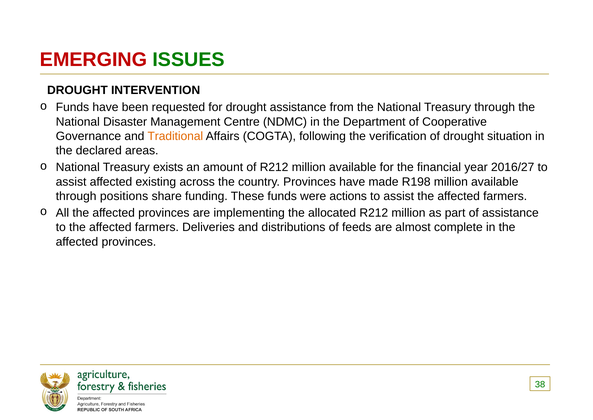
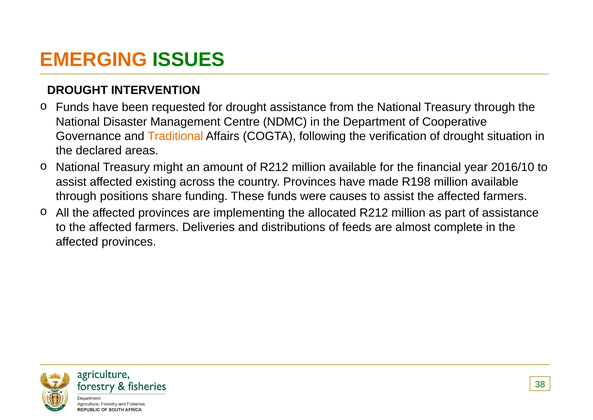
EMERGING colour: red -> orange
exists: exists -> might
2016/27: 2016/27 -> 2016/10
actions: actions -> causes
